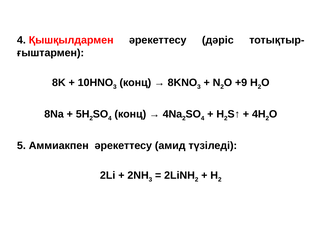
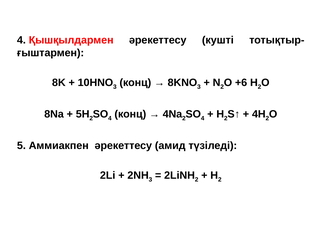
дәріс: дәріс -> кушті
+9: +9 -> +6
